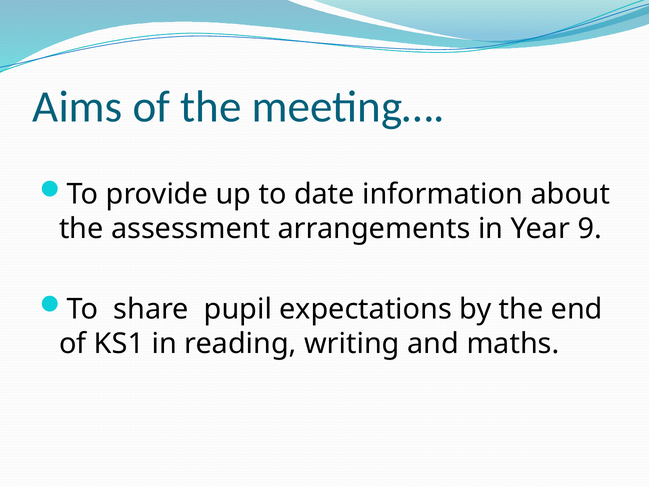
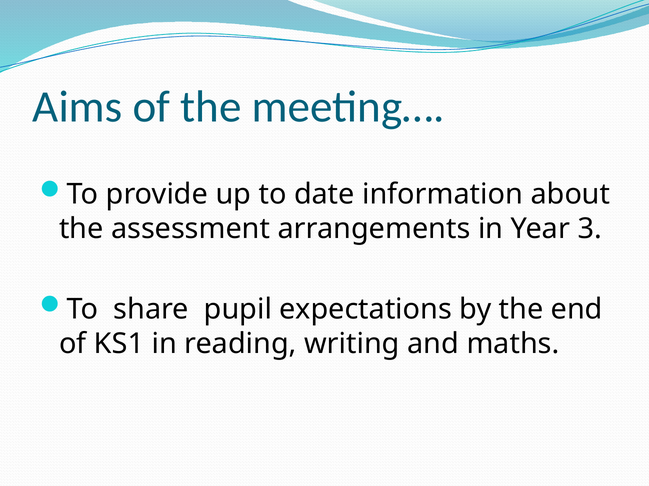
9: 9 -> 3
